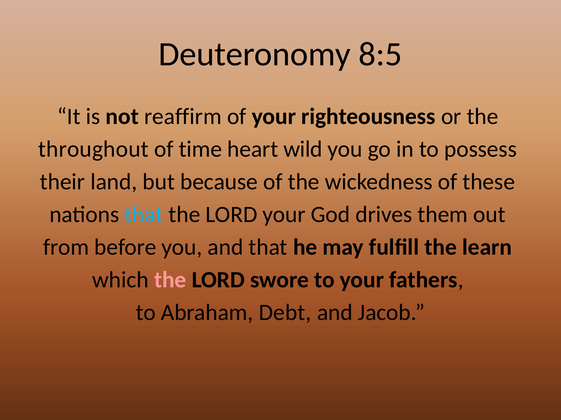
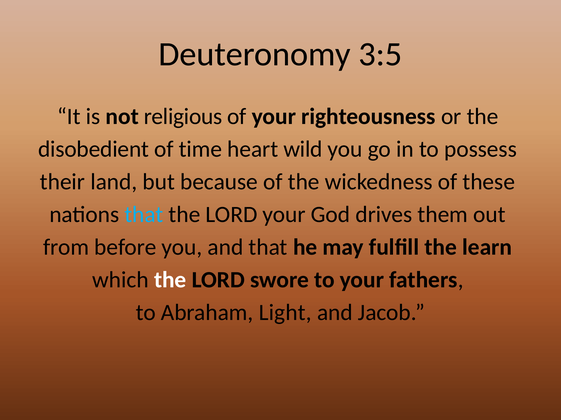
8:5: 8:5 -> 3:5
reaffirm: reaffirm -> religious
throughout: throughout -> disobedient
the at (170, 280) colour: pink -> white
Debt: Debt -> Light
